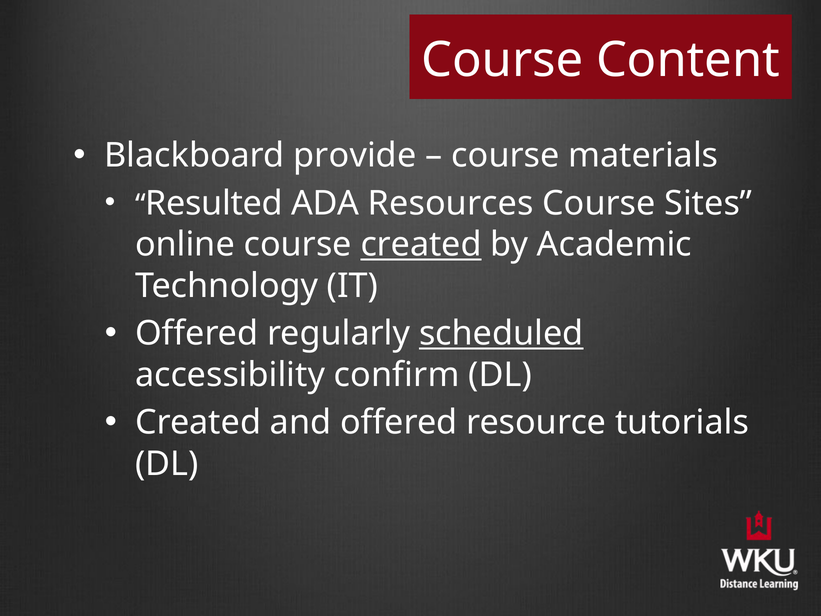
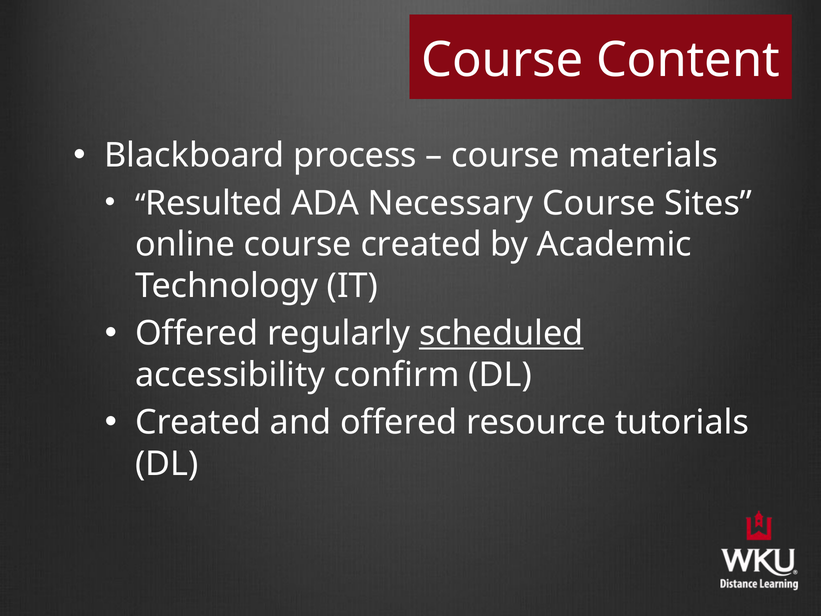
provide: provide -> process
Resources: Resources -> Necessary
created at (421, 245) underline: present -> none
